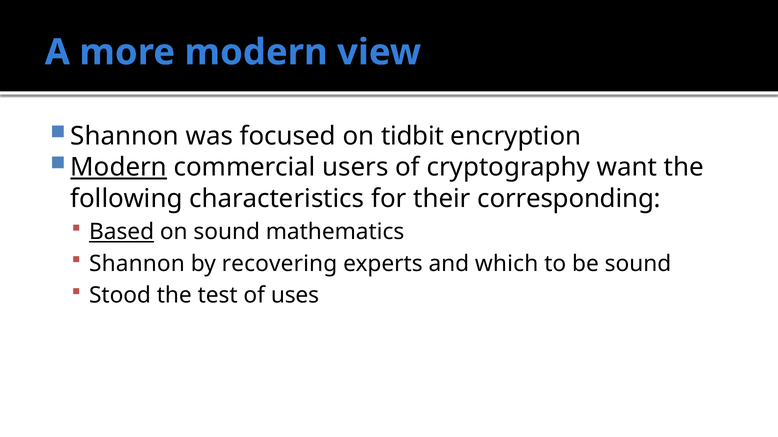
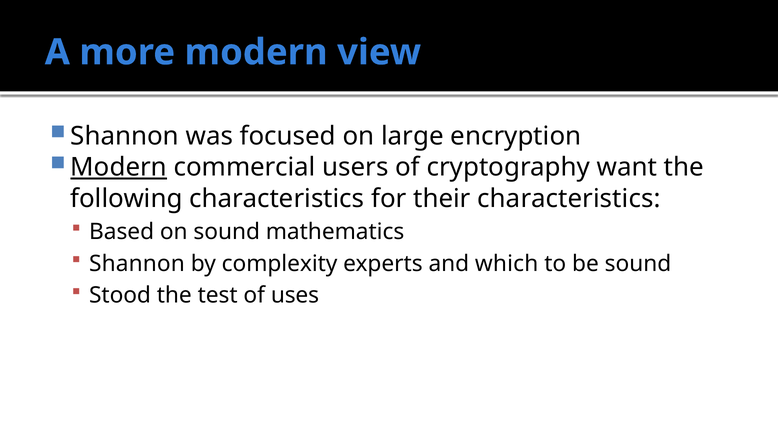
tidbit: tidbit -> large
their corresponding: corresponding -> characteristics
Based underline: present -> none
recovering: recovering -> complexity
